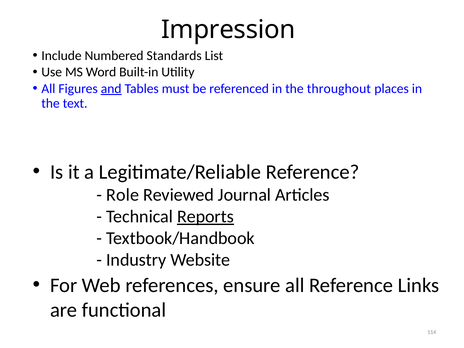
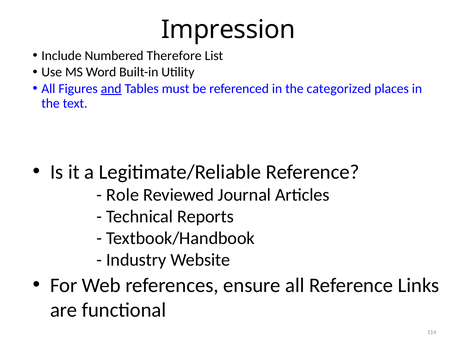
Standards: Standards -> Therefore
throughout: throughout -> categorized
Reports underline: present -> none
